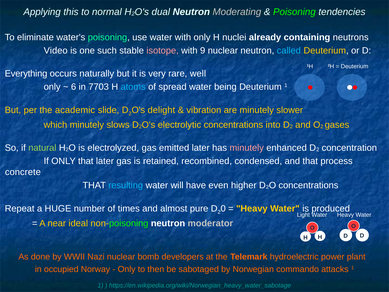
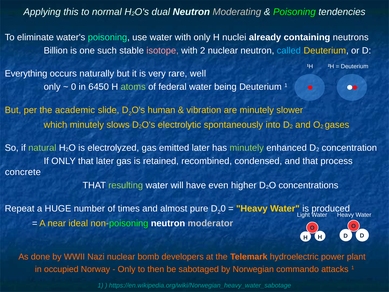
Video: Video -> Billion
with 9: 9 -> 2
6 at (74, 87): 6 -> 0
7703: 7703 -> 6450
atoms colour: light blue -> light green
spread: spread -> federal
delight: delight -> human
electrolytic concentrations: concentrations -> spontaneously
minutely at (247, 148) colour: pink -> light green
resulting colour: light blue -> light green
